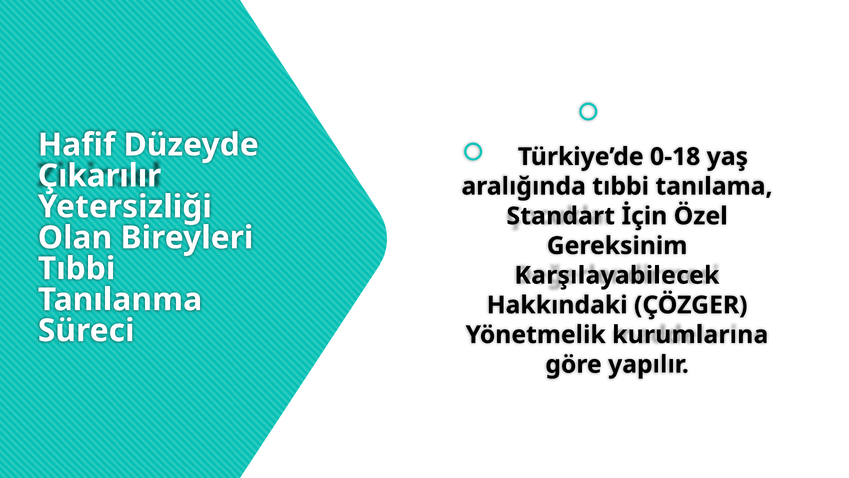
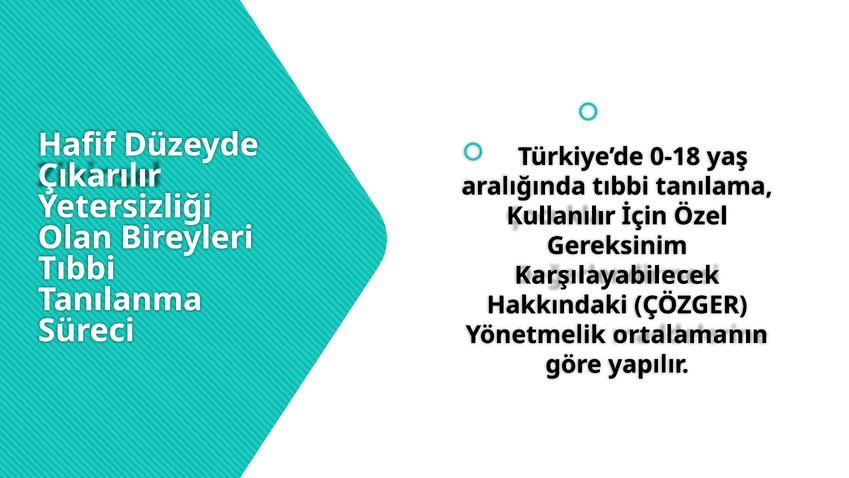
Standart: Standart -> Kullanılır
kurumlarına: kurumlarına -> ortalamanın
